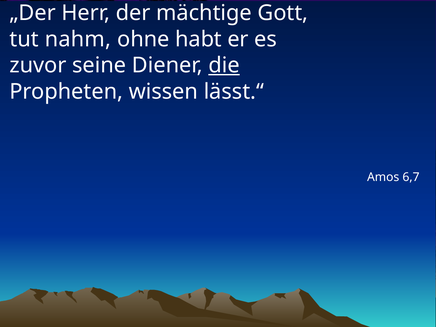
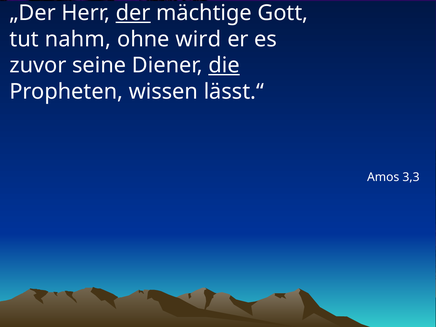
der underline: none -> present
habt: habt -> wird
6,7: 6,7 -> 3,3
